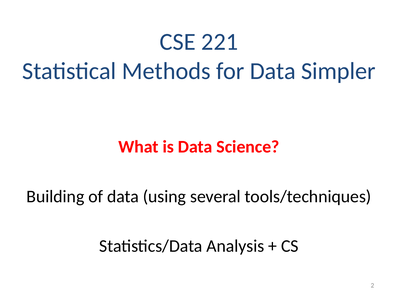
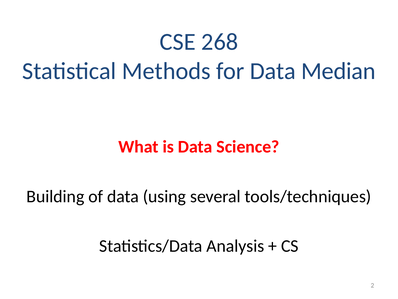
221: 221 -> 268
Simpler: Simpler -> Median
